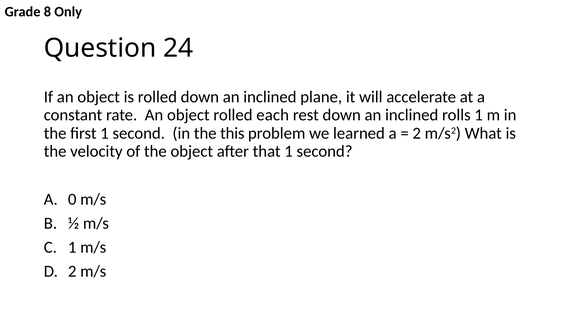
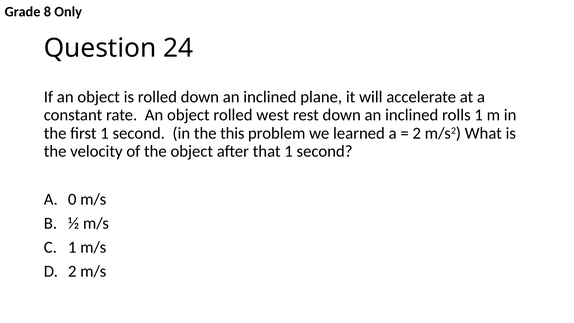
each: each -> west
